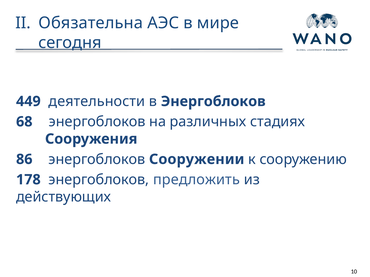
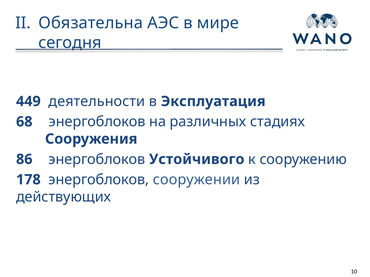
в Энергоблоков: Энергоблоков -> Эксплуатация
Сооружении: Сооружении -> Устойчивого
предложить: предложить -> сооружении
